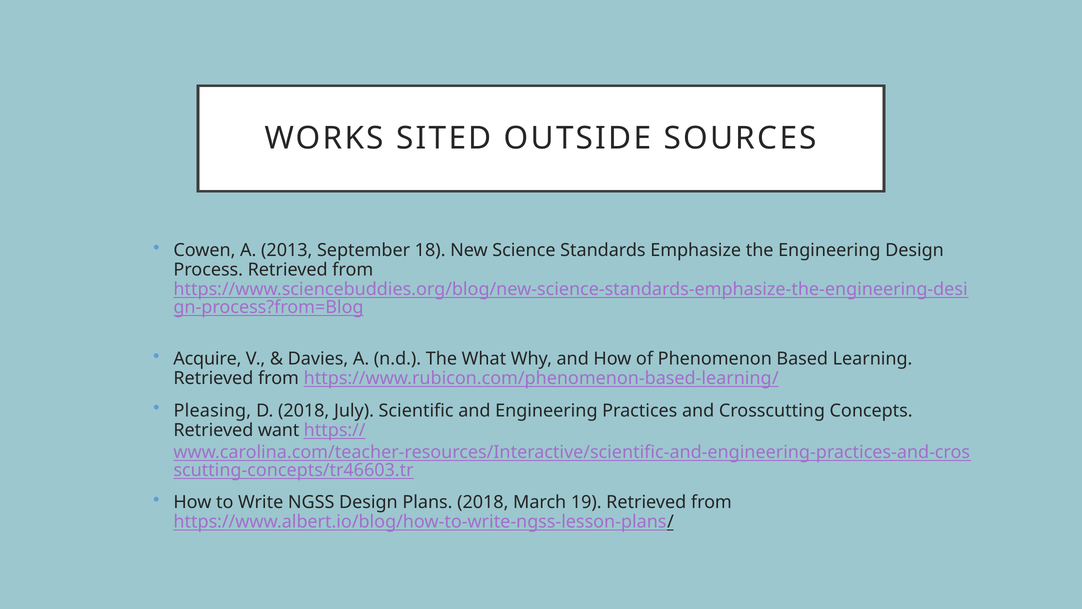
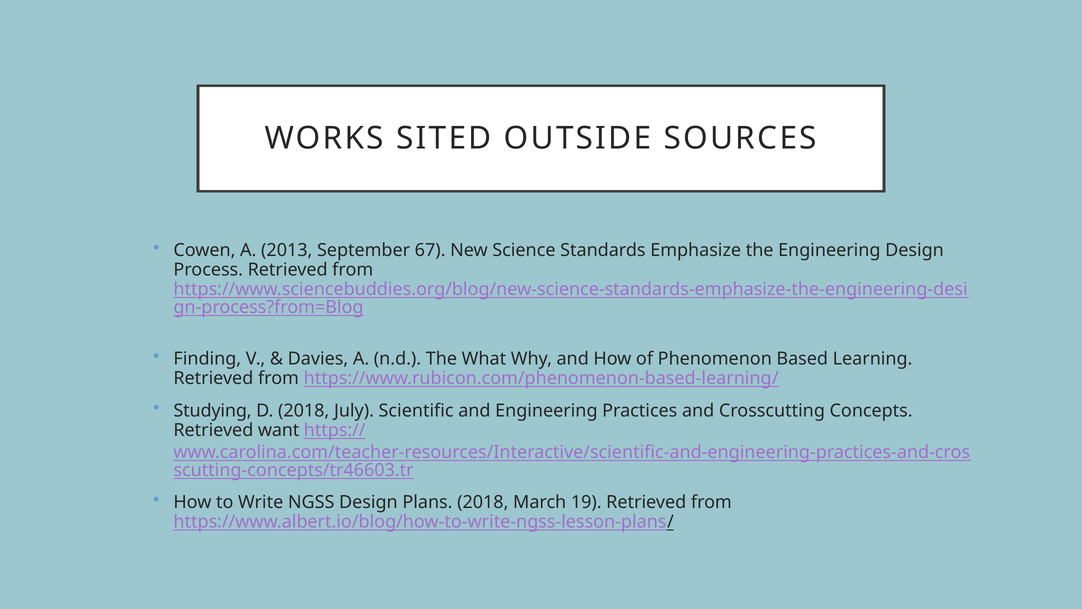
18: 18 -> 67
Acquire: Acquire -> Finding
Pleasing: Pleasing -> Studying
